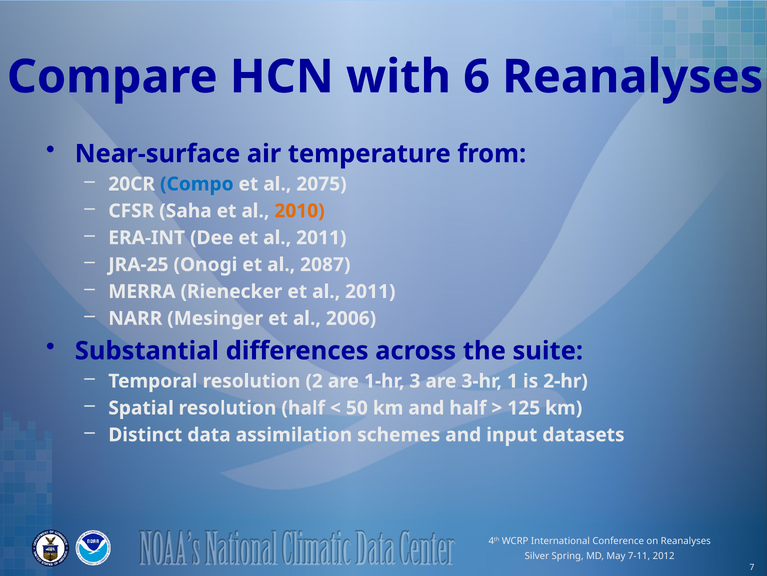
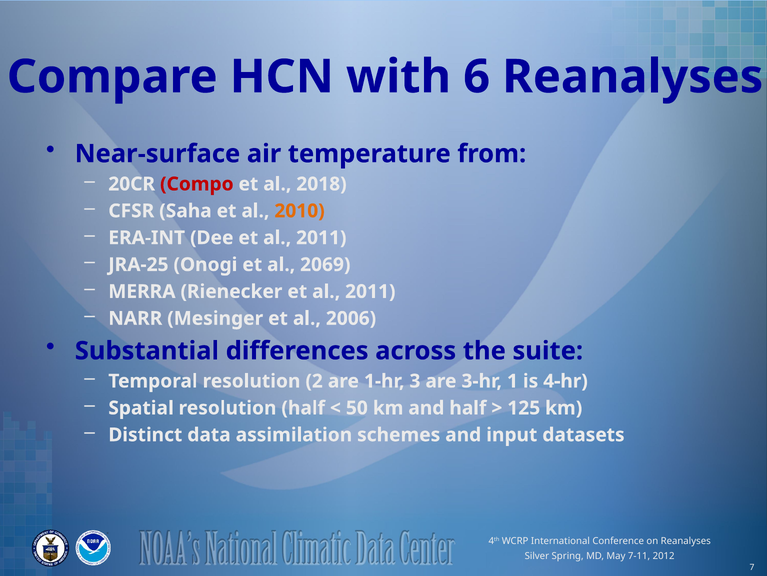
Compo colour: blue -> red
2075: 2075 -> 2018
2087: 2087 -> 2069
2-hr: 2-hr -> 4-hr
